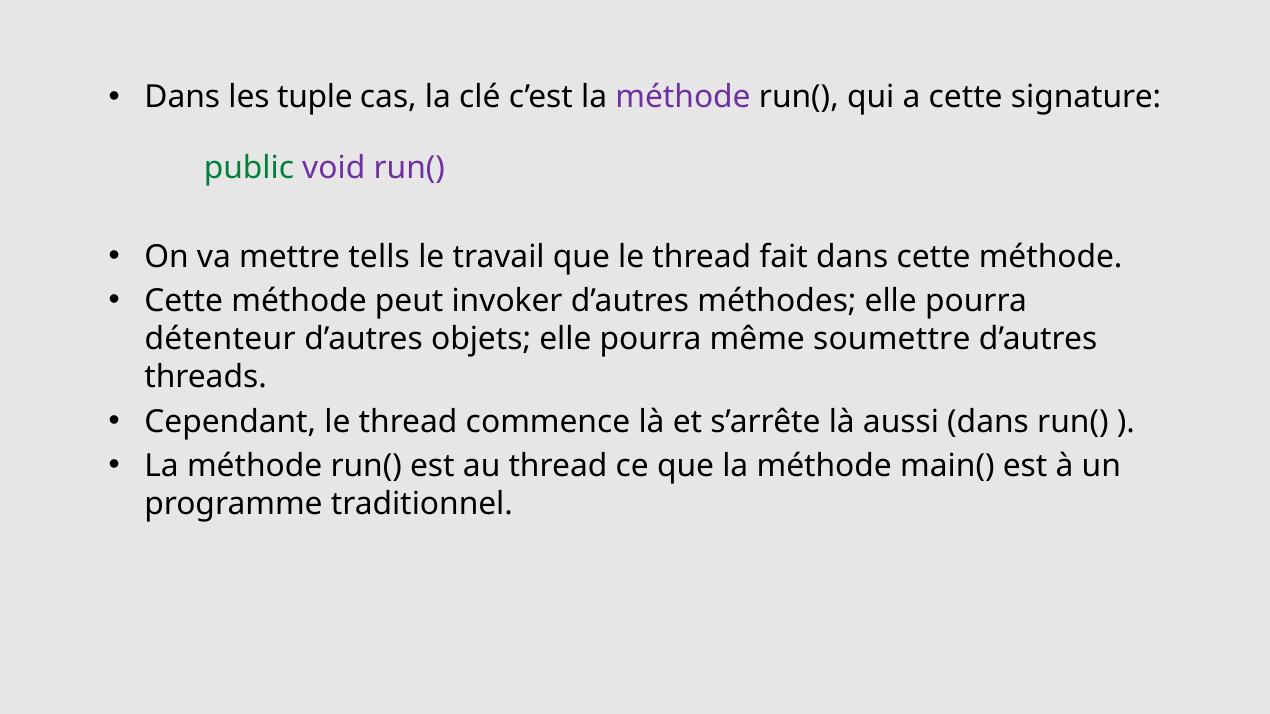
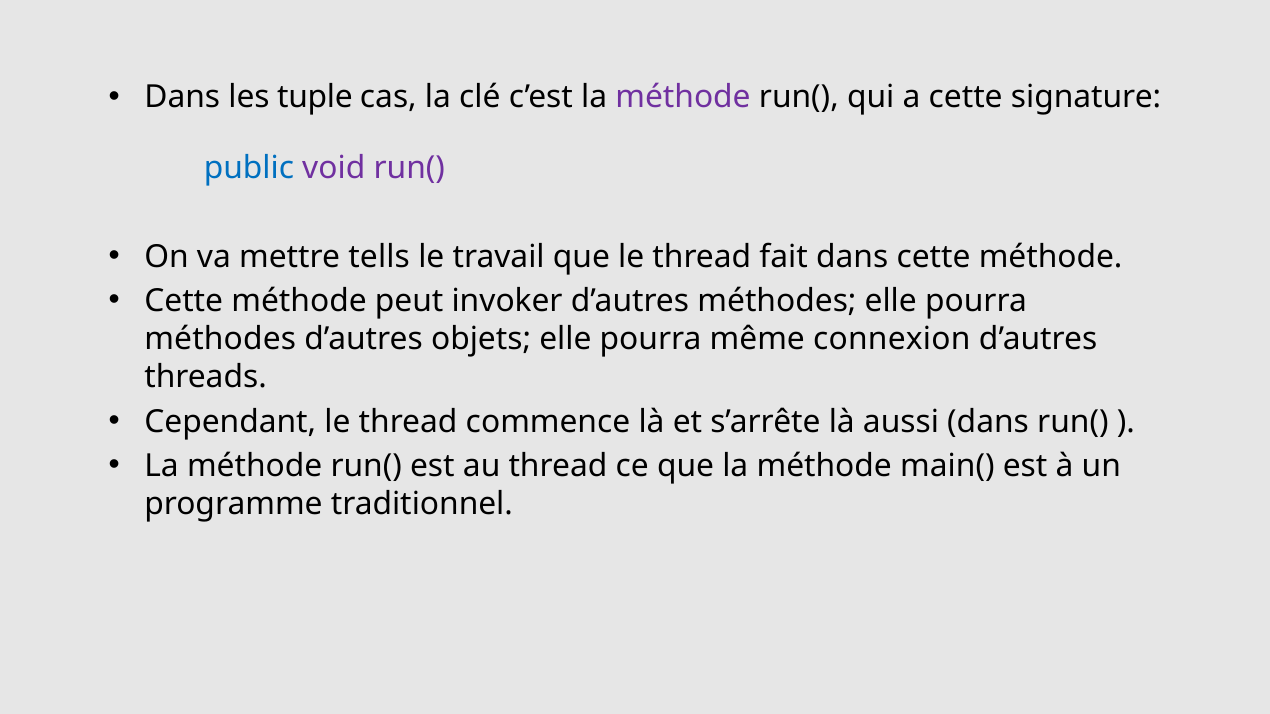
public colour: green -> blue
détenteur at (220, 339): détenteur -> méthodes
soumettre: soumettre -> connexion
